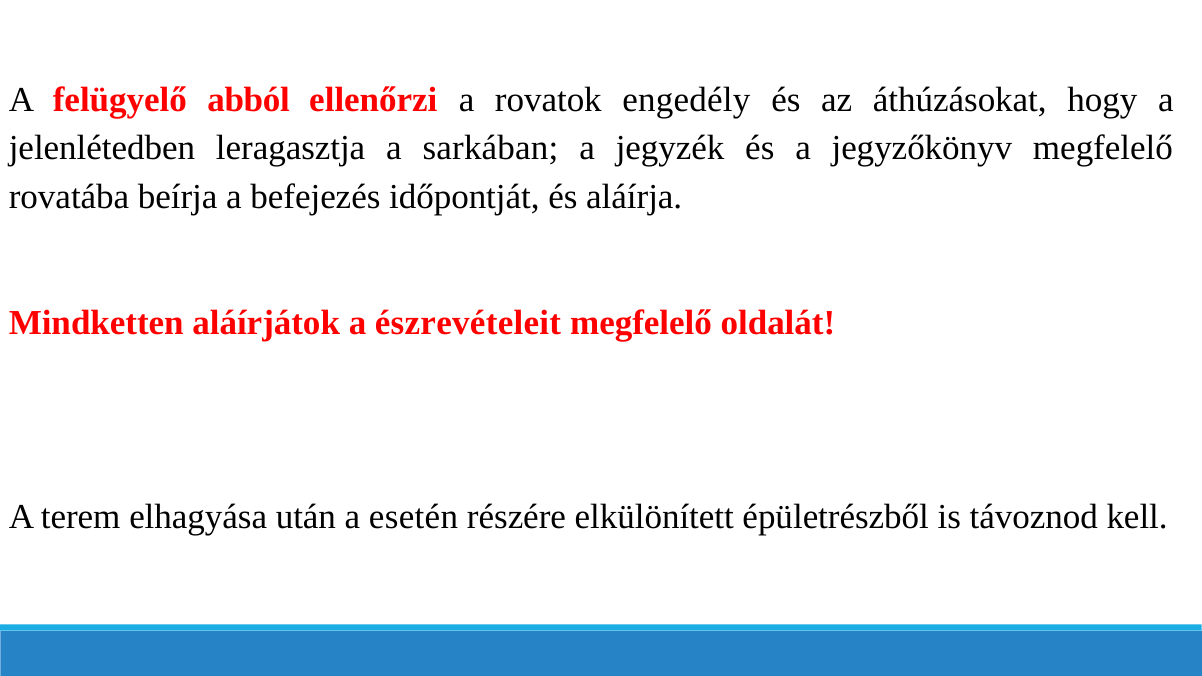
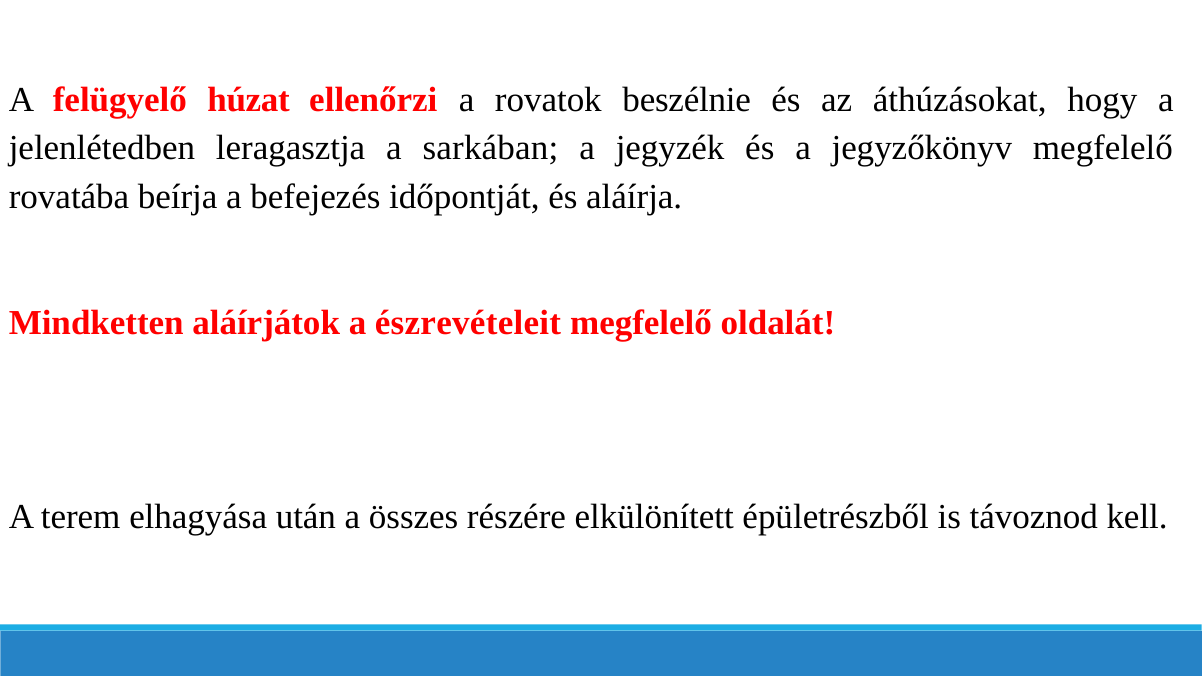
abból: abból -> húzat
engedély: engedély -> beszélnie
esetén: esetén -> összes
